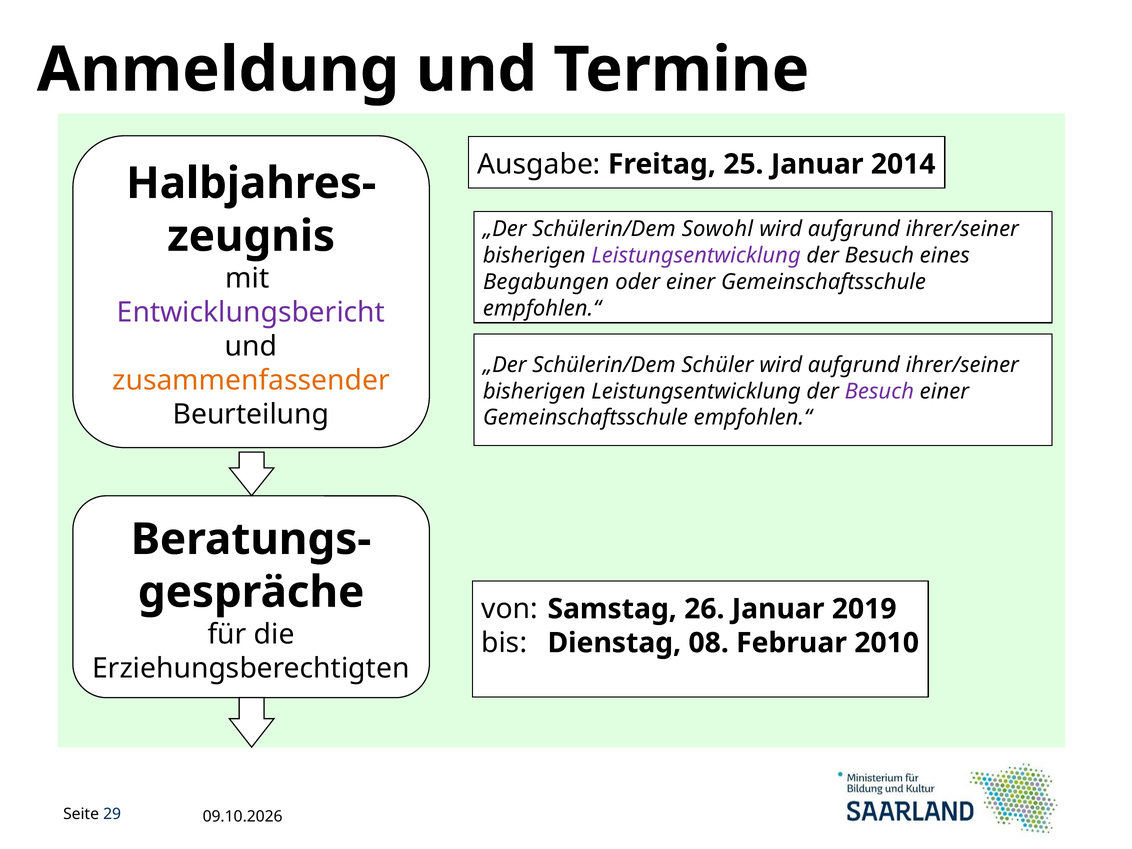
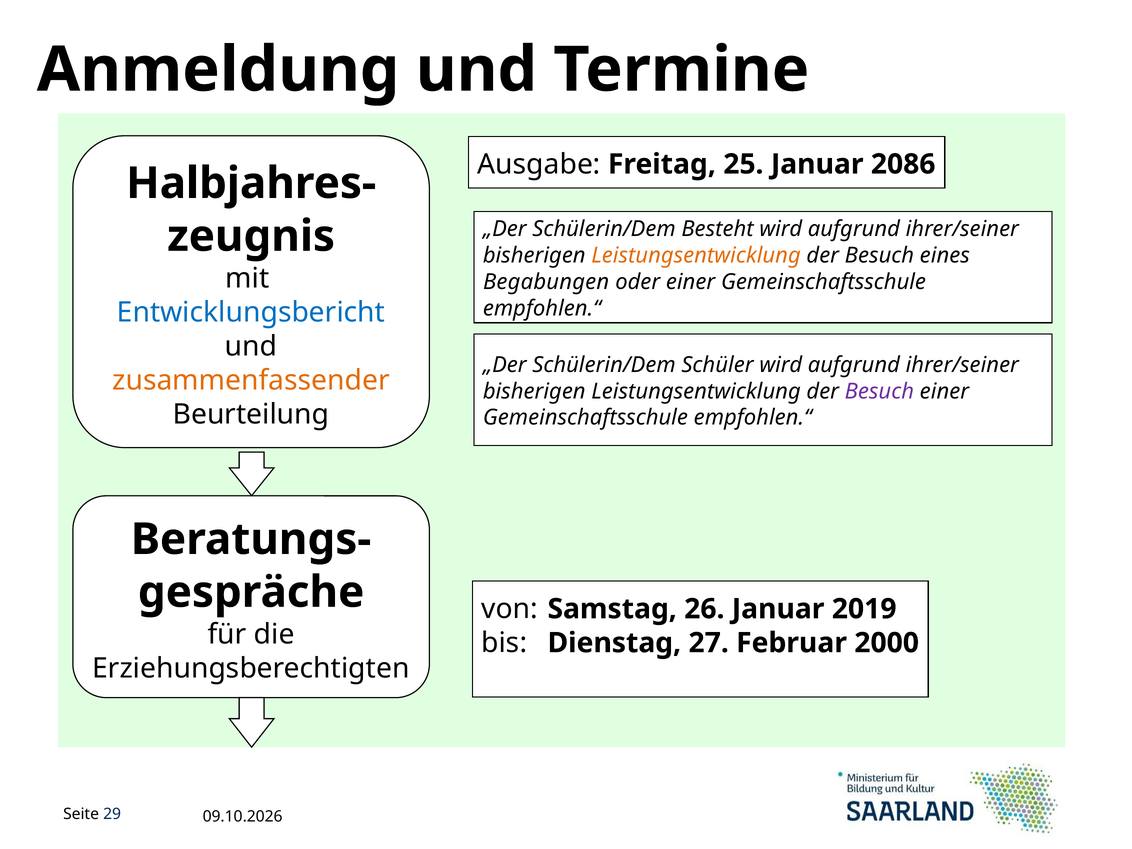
2014: 2014 -> 2086
Sowohl: Sowohl -> Besteht
Leistungsentwicklung at (696, 255) colour: purple -> orange
Entwicklungsbericht colour: purple -> blue
08: 08 -> 27
2010: 2010 -> 2000
